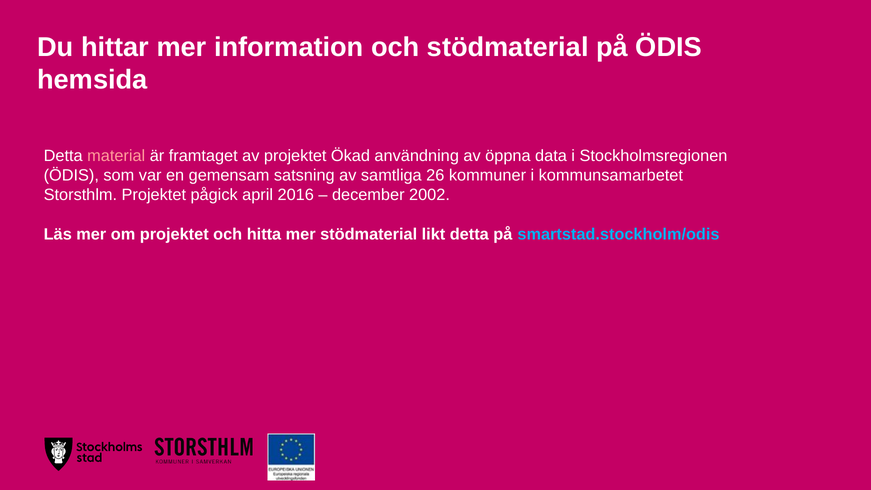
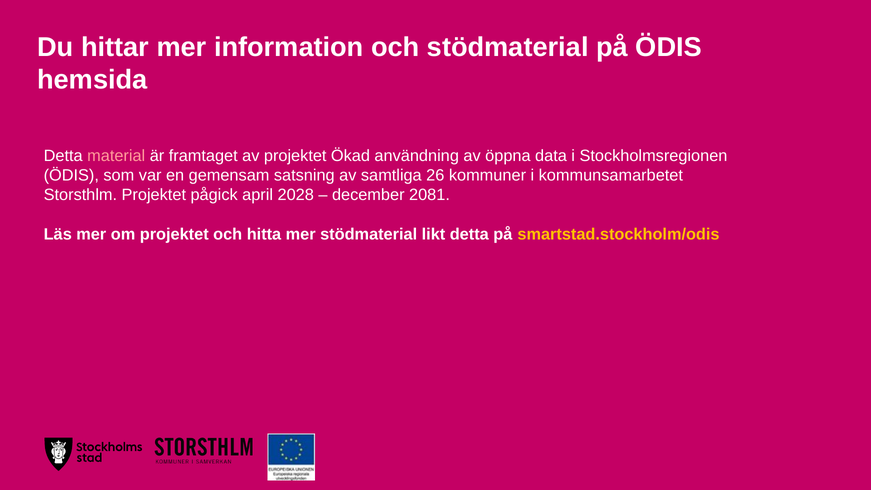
2016: 2016 -> 2028
2002: 2002 -> 2081
smartstad.stockholm/odis colour: light blue -> yellow
